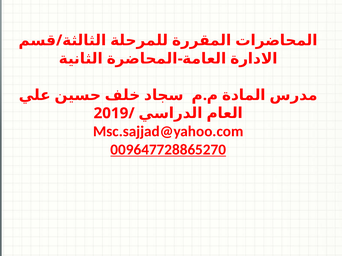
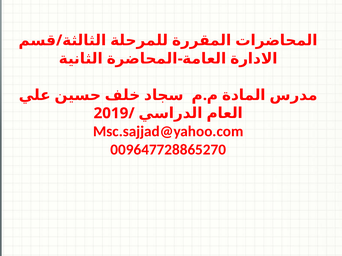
009647728865270 underline: present -> none
